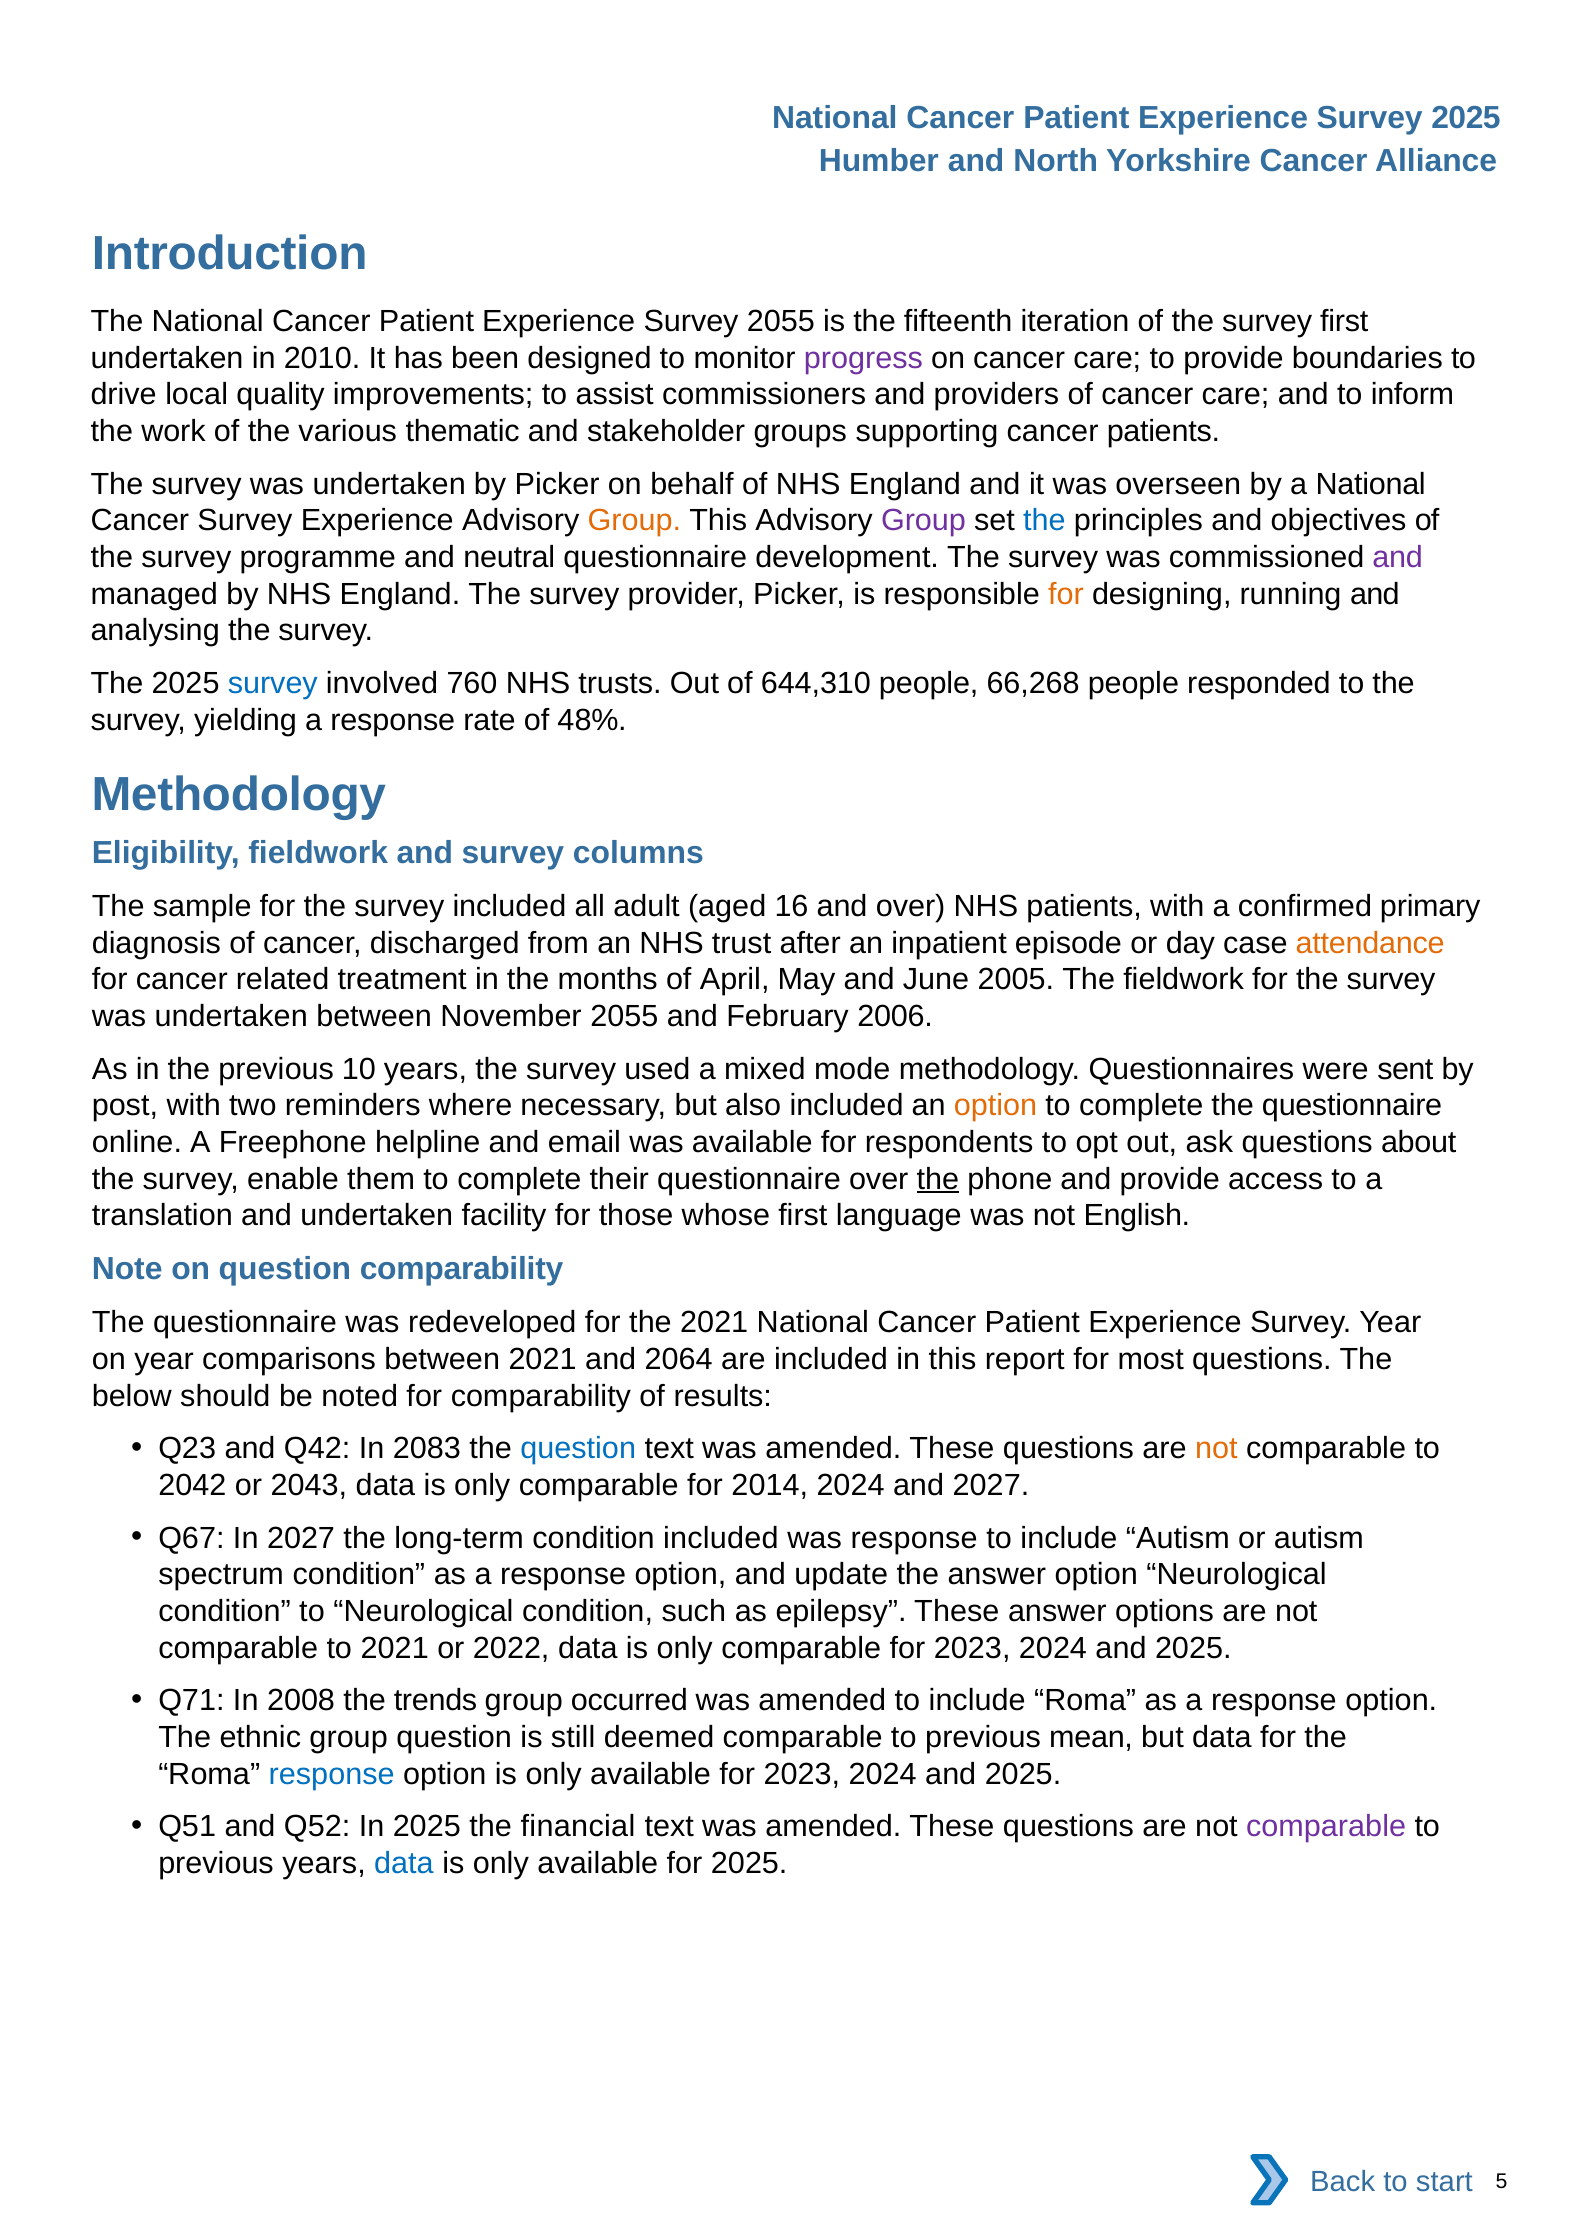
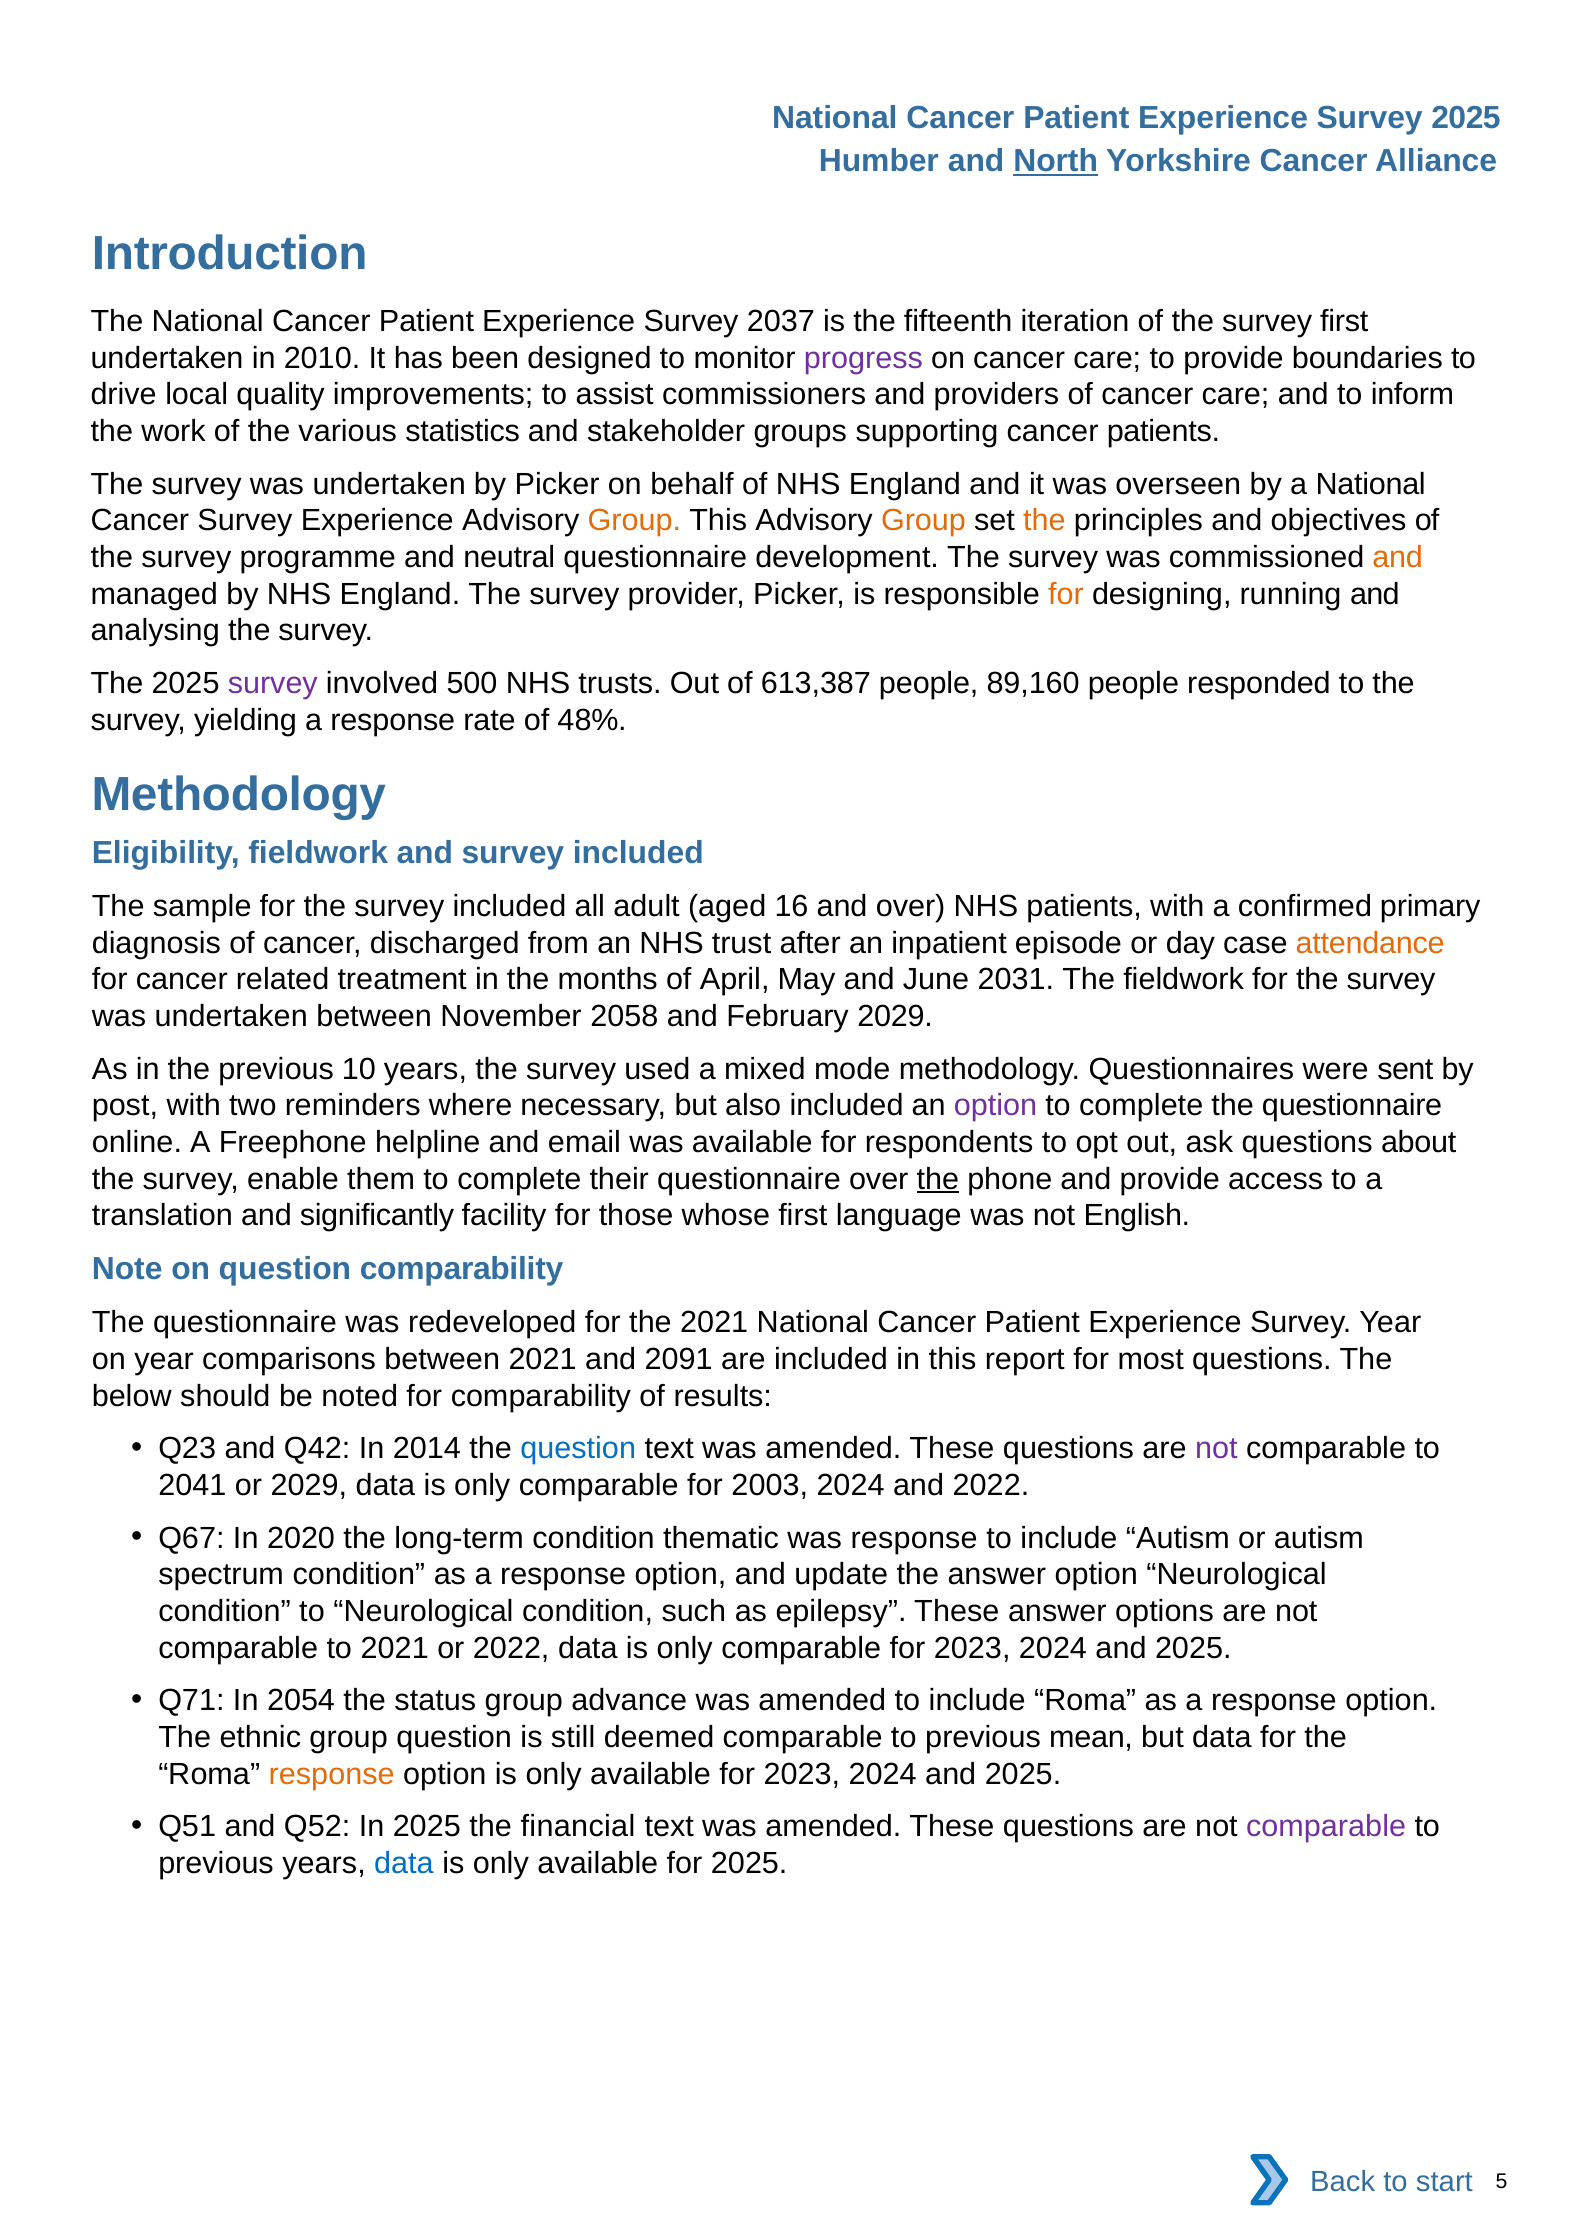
North underline: none -> present
Survey 2055: 2055 -> 2037
thematic: thematic -> statistics
Group at (924, 521) colour: purple -> orange
the at (1044, 521) colour: blue -> orange
and at (1398, 557) colour: purple -> orange
survey at (273, 683) colour: blue -> purple
760: 760 -> 500
644,310: 644,310 -> 613,387
66,268: 66,268 -> 89,160
and survey columns: columns -> included
2005: 2005 -> 2031
November 2055: 2055 -> 2058
February 2006: 2006 -> 2029
option at (995, 1106) colour: orange -> purple
and undertaken: undertaken -> significantly
2064: 2064 -> 2091
2083: 2083 -> 2014
not at (1216, 1449) colour: orange -> purple
2042: 2042 -> 2041
or 2043: 2043 -> 2029
2014: 2014 -> 2003
and 2027: 2027 -> 2022
In 2027: 2027 -> 2020
condition included: included -> thematic
2008: 2008 -> 2054
trends: trends -> status
occurred: occurred -> advance
response at (332, 1774) colour: blue -> orange
